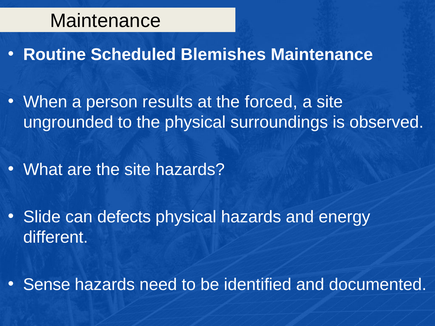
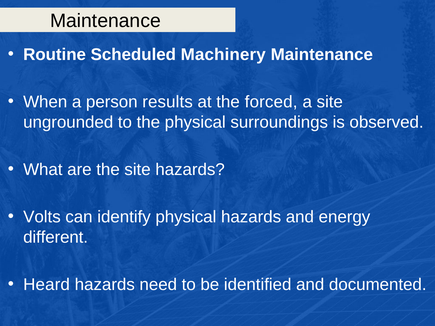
Blemishes: Blemishes -> Machinery
Slide: Slide -> Volts
defects: defects -> identify
Sense: Sense -> Heard
